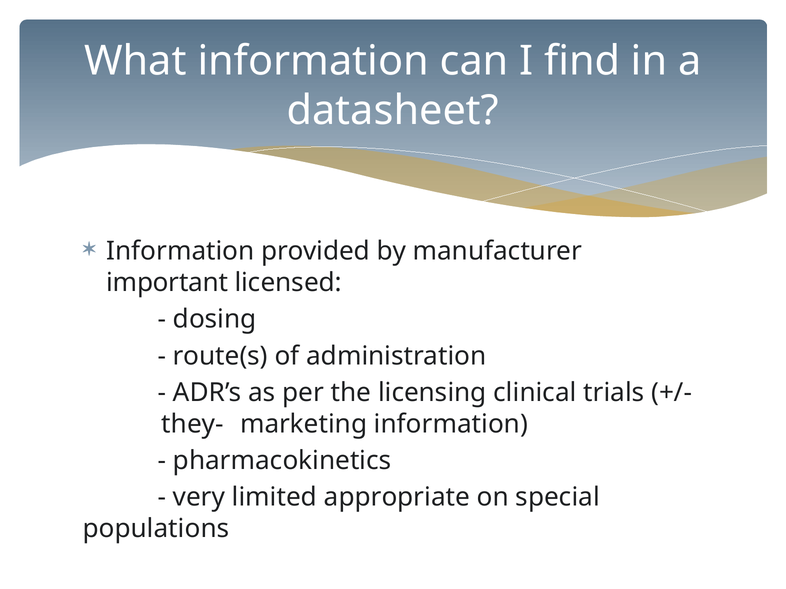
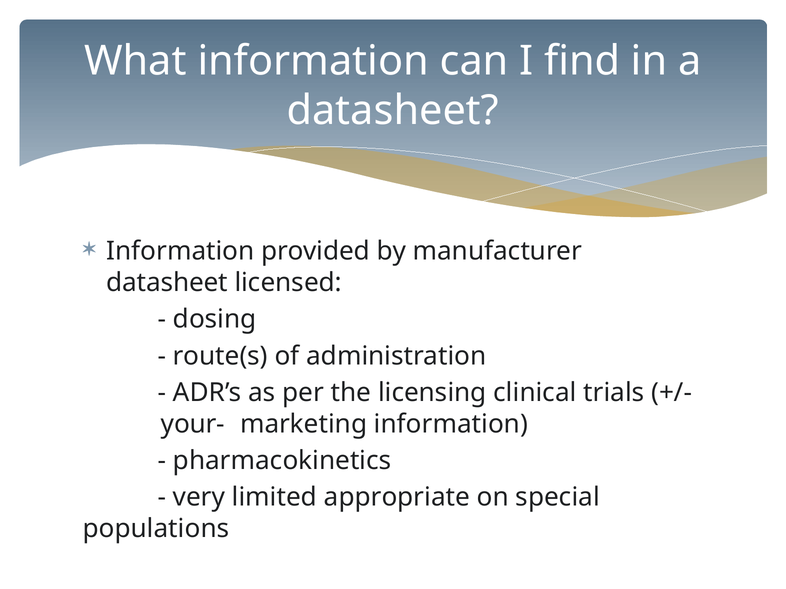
important at (167, 283): important -> datasheet
they-: they- -> your-
